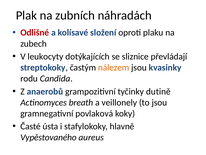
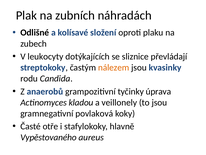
Odlišné colour: red -> black
dutině: dutině -> úprava
breath: breath -> kladou
ústa: ústa -> otře
